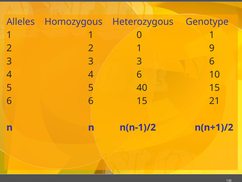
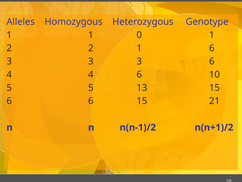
1 9: 9 -> 6
40: 40 -> 13
